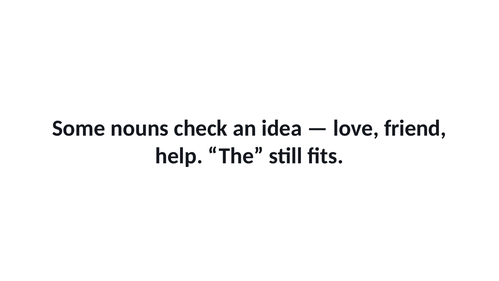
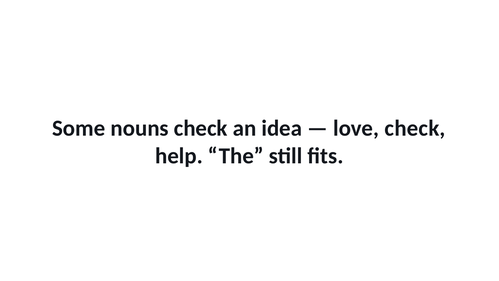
love friend: friend -> check
